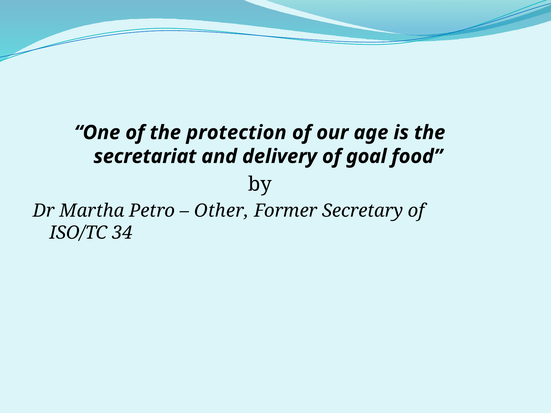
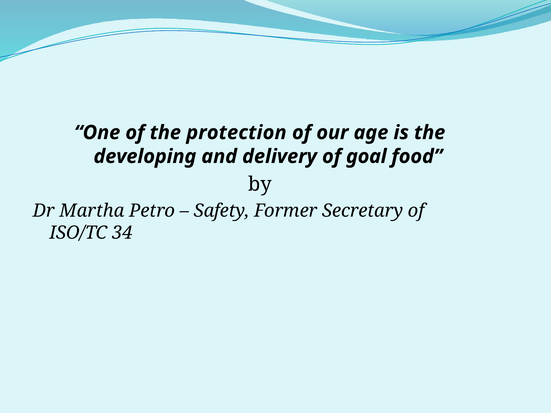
secretariat: secretariat -> developing
Other: Other -> Safety
